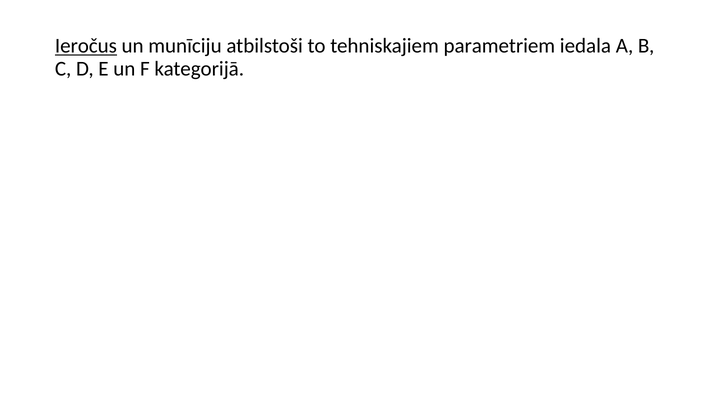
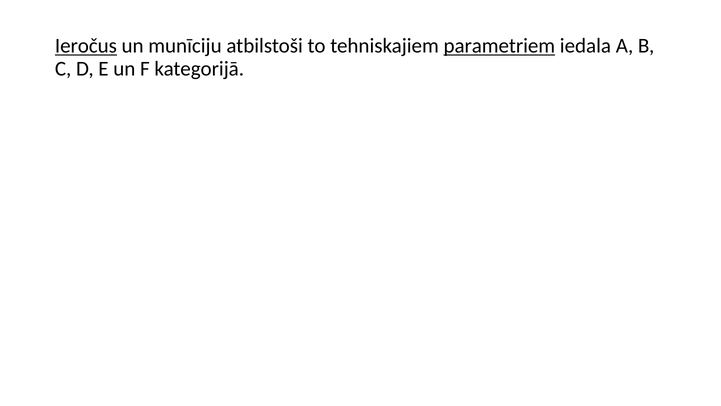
parametriem underline: none -> present
